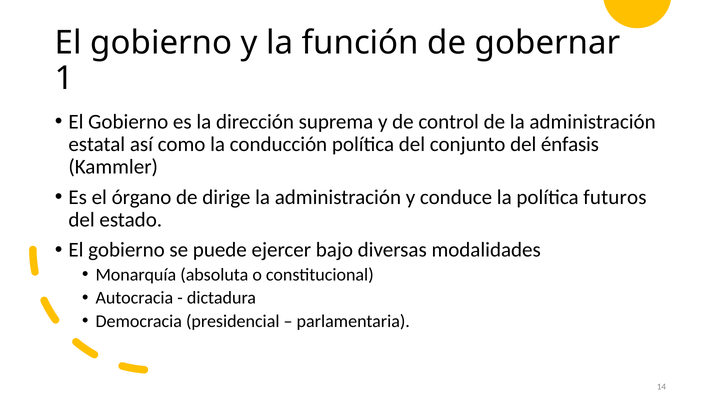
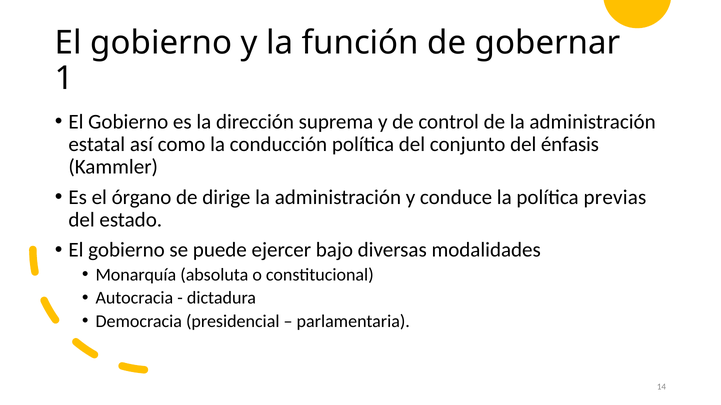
futuros: futuros -> previas
